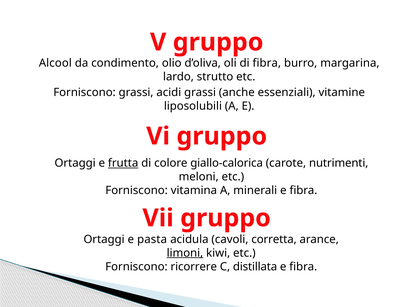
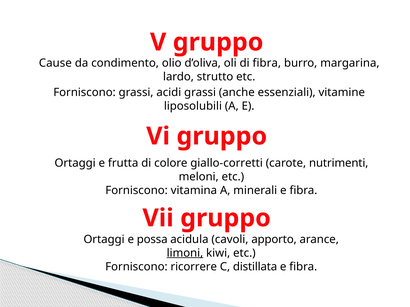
Alcool: Alcool -> Cause
frutta underline: present -> none
giallo-calorica: giallo-calorica -> giallo-corretti
pasta: pasta -> possa
corretta: corretta -> apporto
